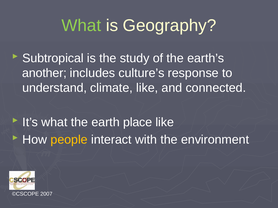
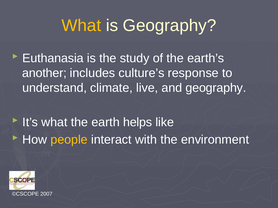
What at (81, 26) colour: light green -> yellow
Subtropical: Subtropical -> Euthanasia
climate like: like -> live
and connected: connected -> geography
place: place -> helps
